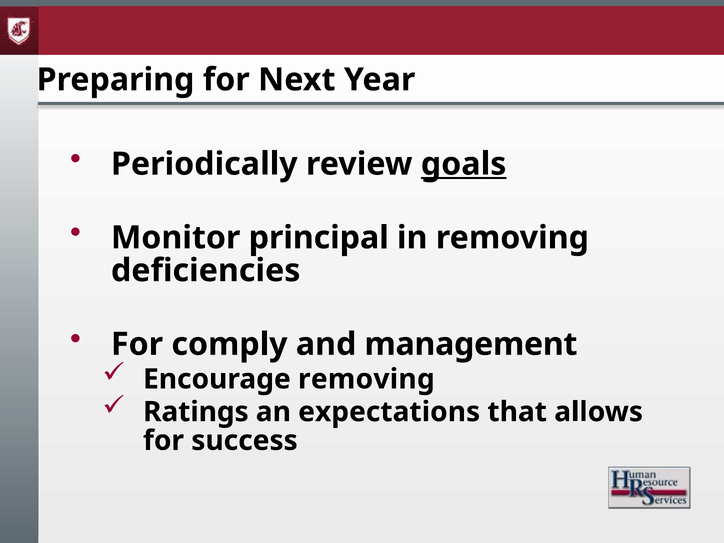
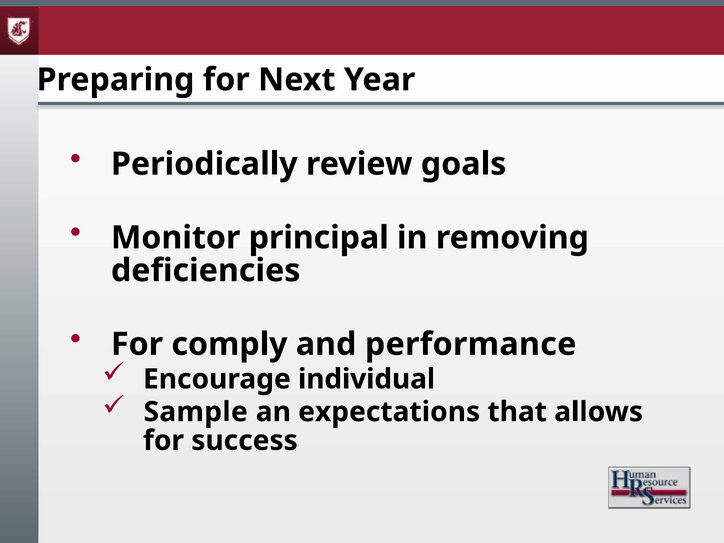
goals underline: present -> none
management: management -> performance
Encourage removing: removing -> individual
Ratings: Ratings -> Sample
